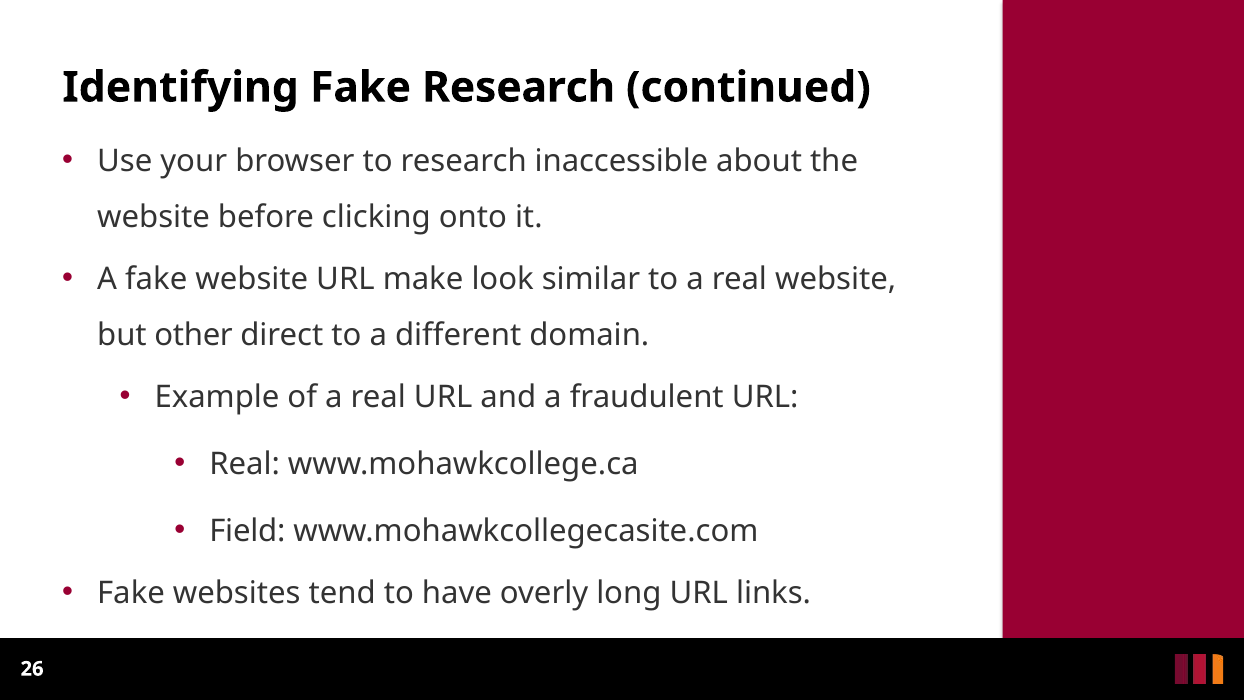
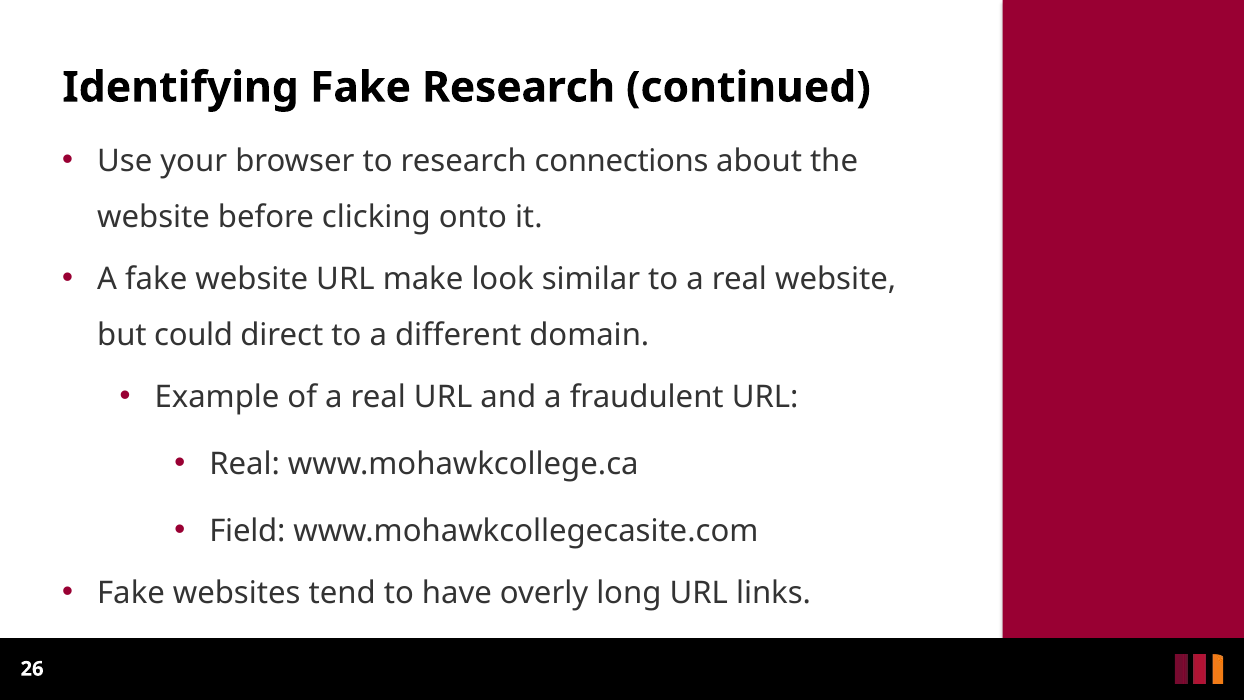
inaccessible: inaccessible -> connections
other: other -> could
